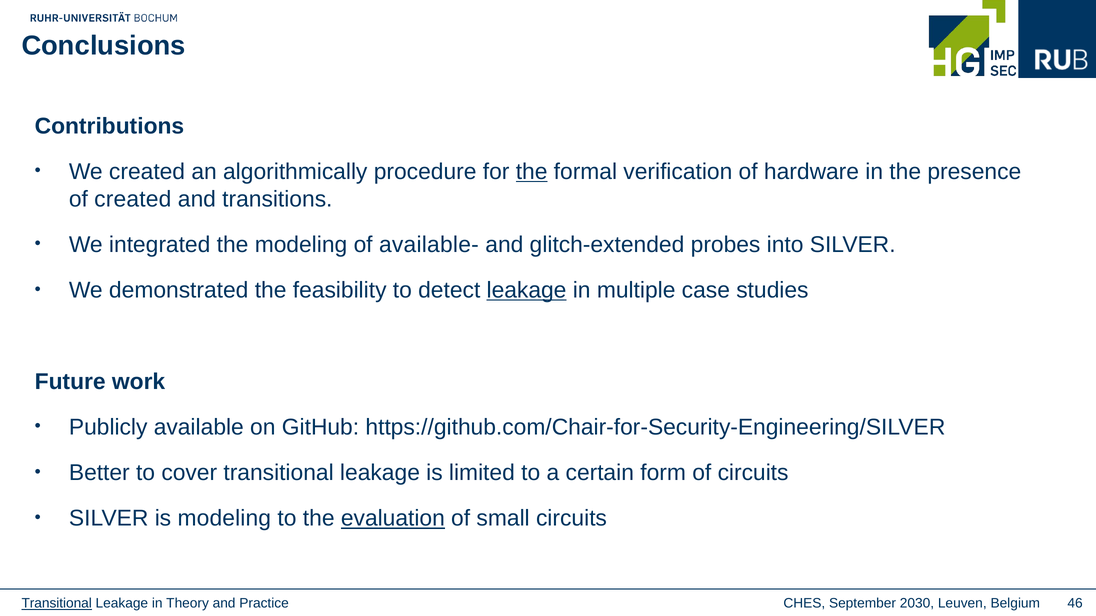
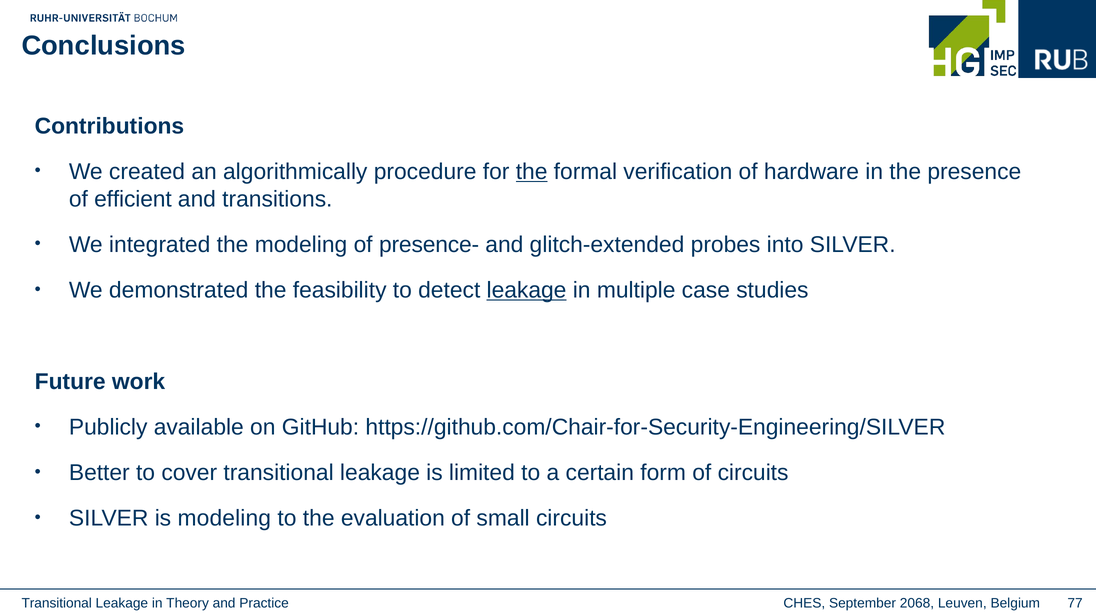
of created: created -> efficient
available-: available- -> presence-
evaluation underline: present -> none
Transitional at (57, 604) underline: present -> none
2030: 2030 -> 2068
46: 46 -> 77
